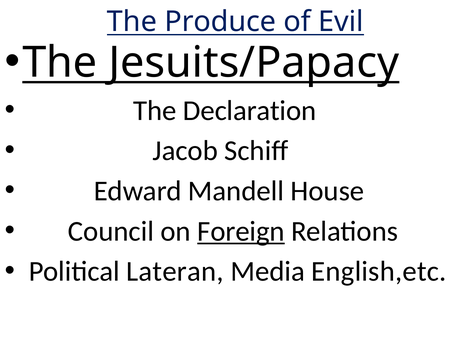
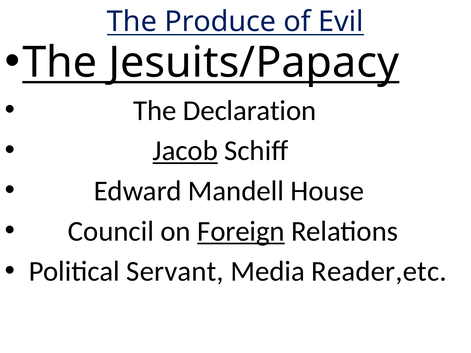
Jacob underline: none -> present
Lateran: Lateran -> Servant
English,etc: English,etc -> Reader,etc
